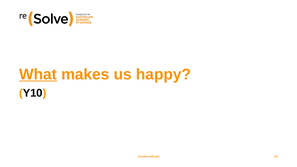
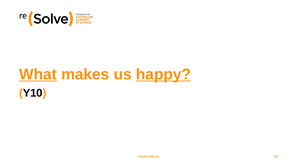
happy underline: none -> present
